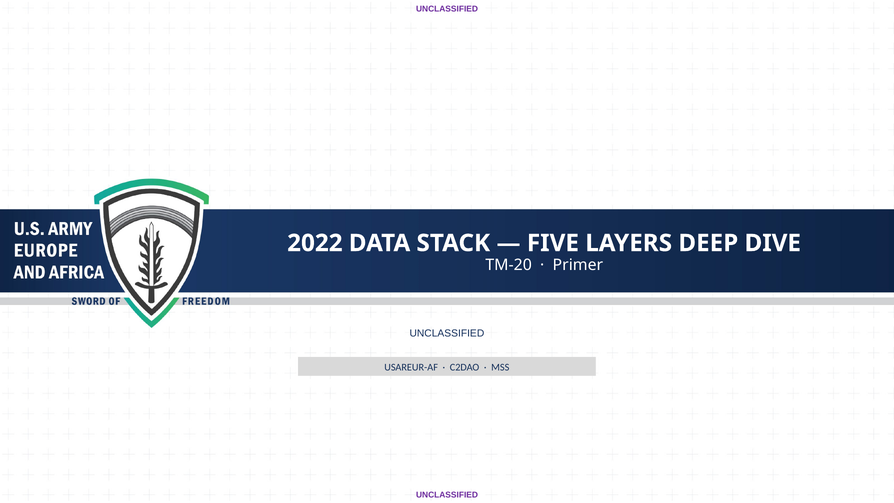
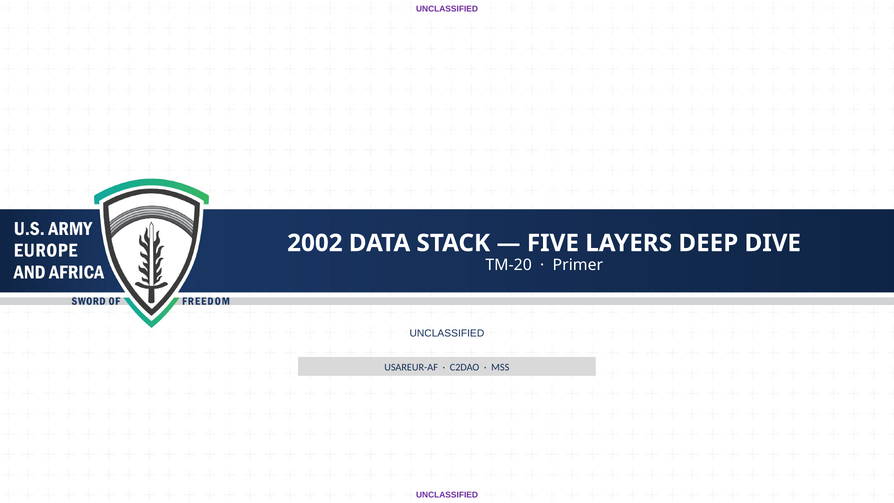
2022: 2022 -> 2002
